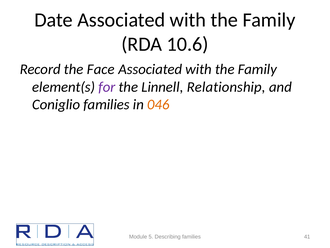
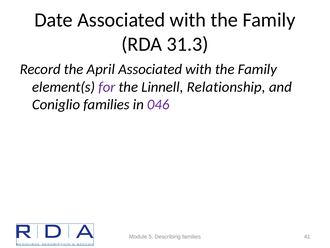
10.6: 10.6 -> 31.3
Face: Face -> April
046 colour: orange -> purple
